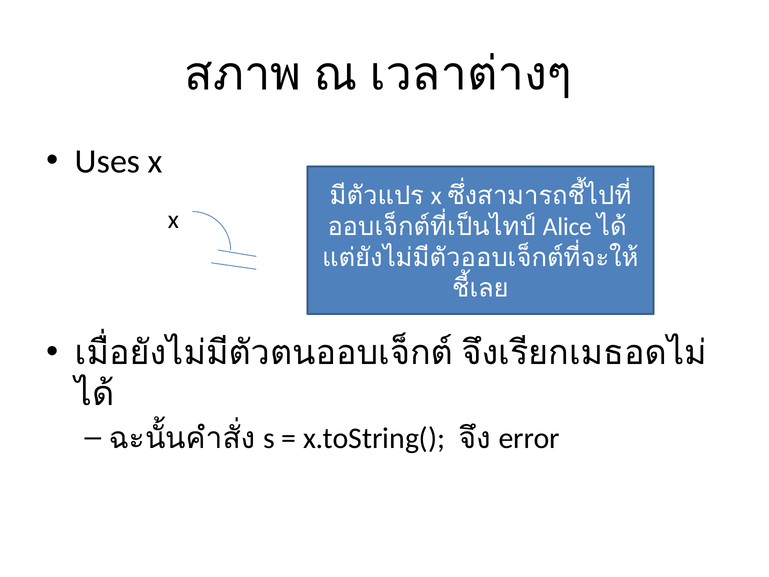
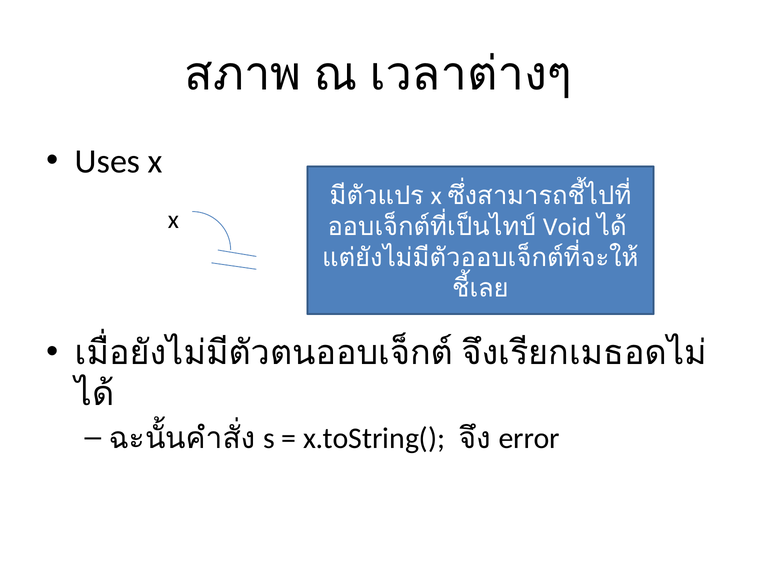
Alice: Alice -> Void
